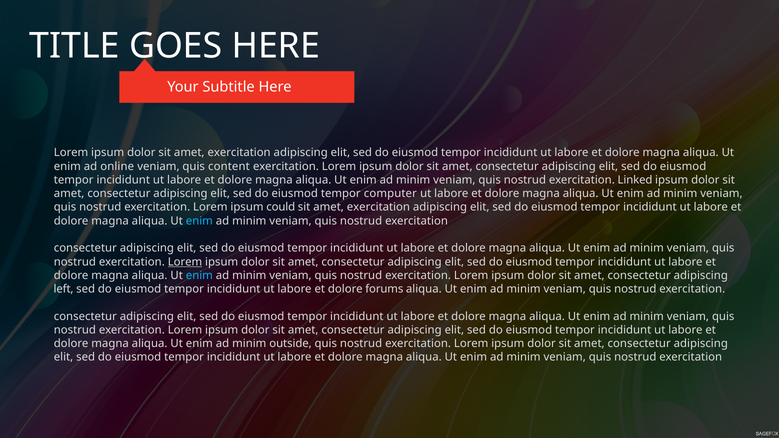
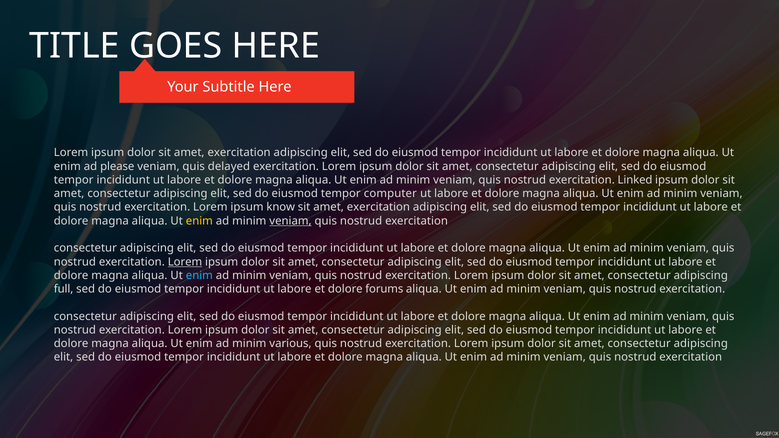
online: online -> please
content: content -> delayed
could: could -> know
enim at (199, 221) colour: light blue -> yellow
veniam at (290, 221) underline: none -> present
left: left -> full
outside: outside -> various
